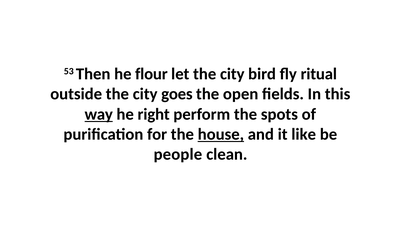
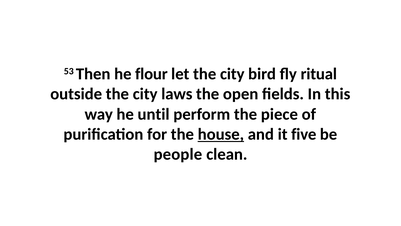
goes: goes -> laws
way underline: present -> none
right: right -> until
spots: spots -> piece
like: like -> five
